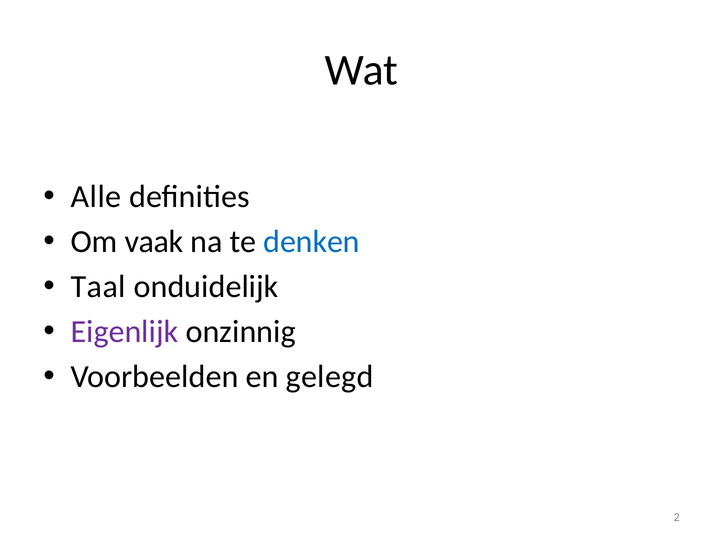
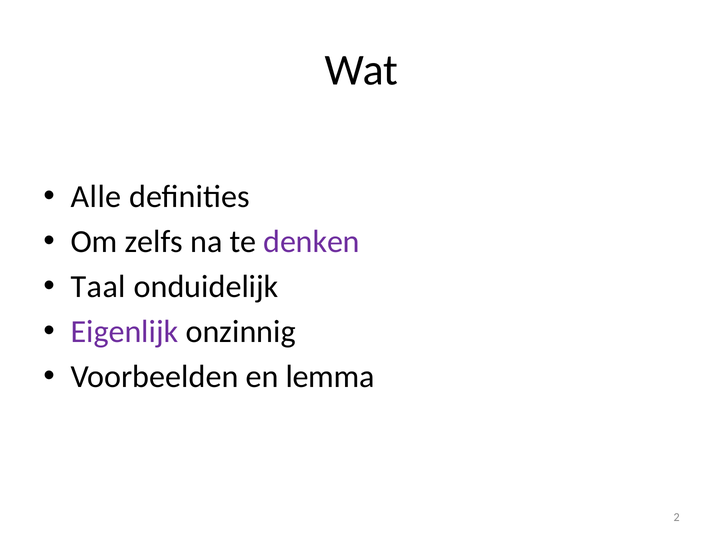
vaak: vaak -> zelfs
denken colour: blue -> purple
gelegd: gelegd -> lemma
